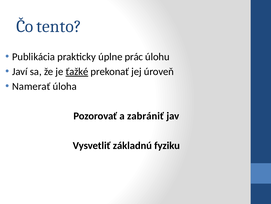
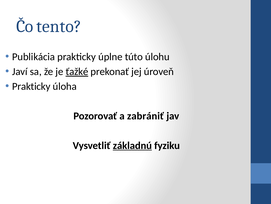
prác: prác -> túto
Namerať at (31, 86): Namerať -> Prakticky
základnú underline: none -> present
